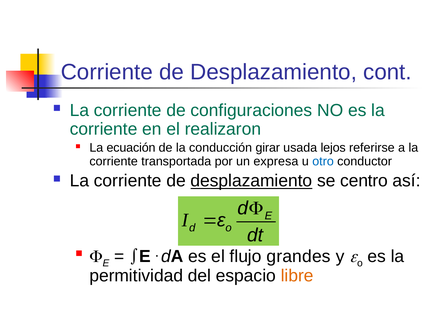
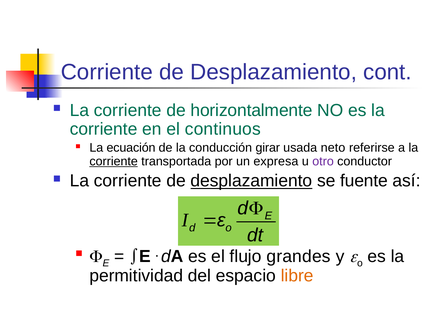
configuraciones: configuraciones -> horizontalmente
realizaron: realizaron -> continuos
lejos: lejos -> neto
corriente at (114, 161) underline: none -> present
otro colour: blue -> purple
centro: centro -> fuente
